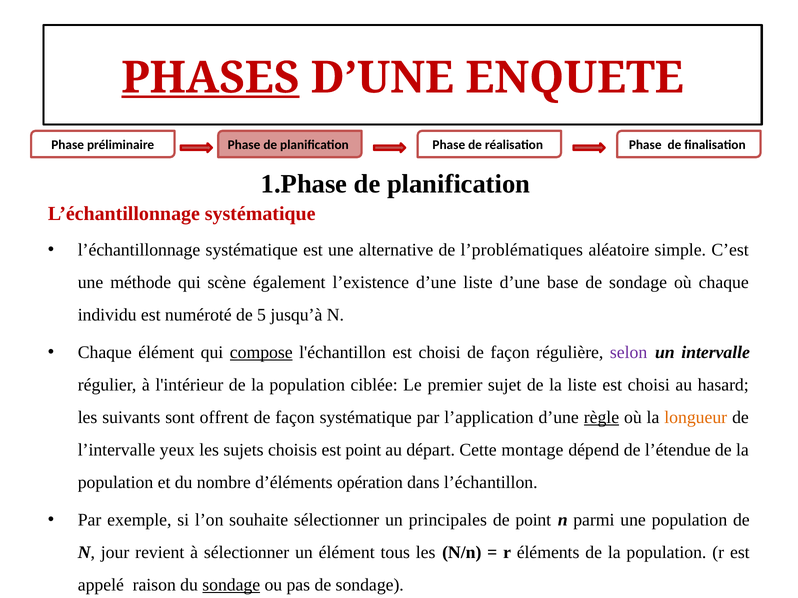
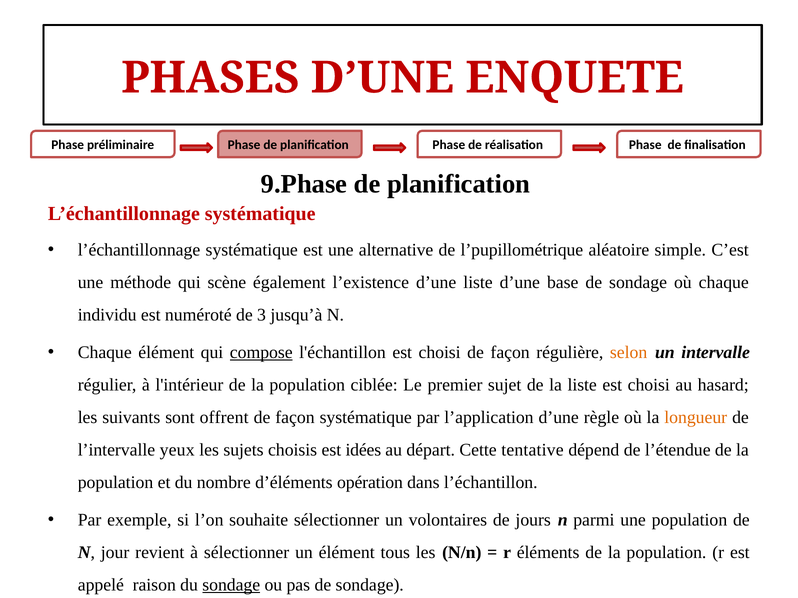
PHASES underline: present -> none
1.Phase: 1.Phase -> 9.Phase
l’problématiques: l’problématiques -> l’pupillométrique
5: 5 -> 3
selon colour: purple -> orange
règle underline: present -> none
est point: point -> idées
montage: montage -> tentative
principales: principales -> volontaires
de point: point -> jours
